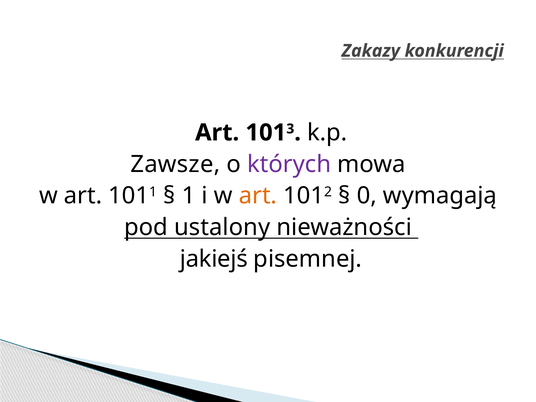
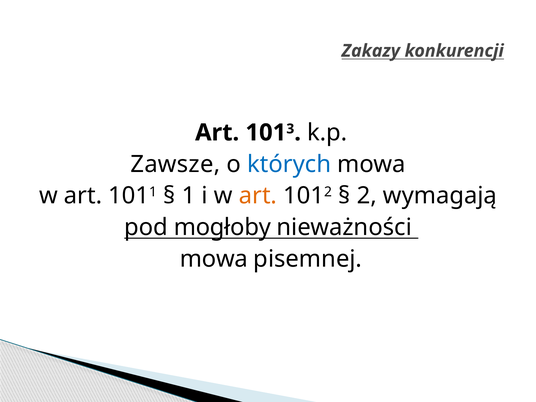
których colour: purple -> blue
0: 0 -> 2
ustalony: ustalony -> mogłoby
jakiejś at (214, 259): jakiejś -> mowa
